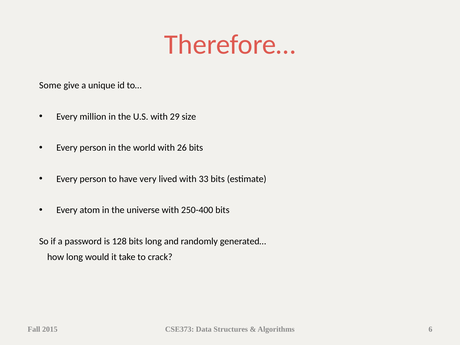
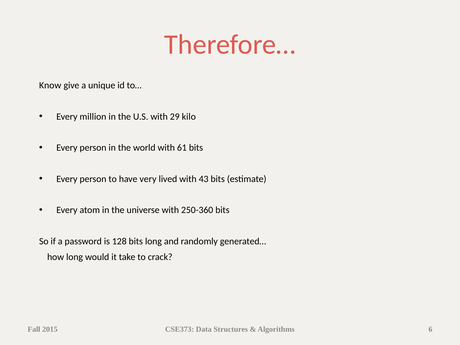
Some: Some -> Know
size: size -> kilo
26: 26 -> 61
33: 33 -> 43
250-400: 250-400 -> 250-360
